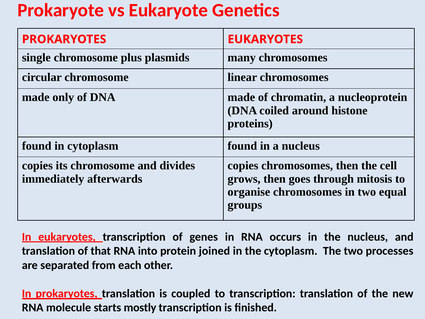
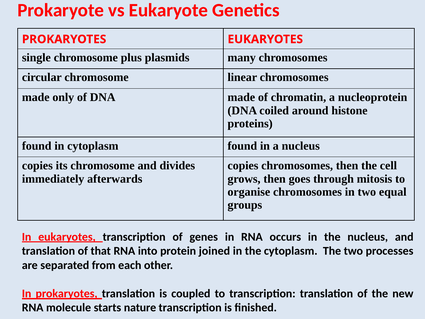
mostly: mostly -> nature
